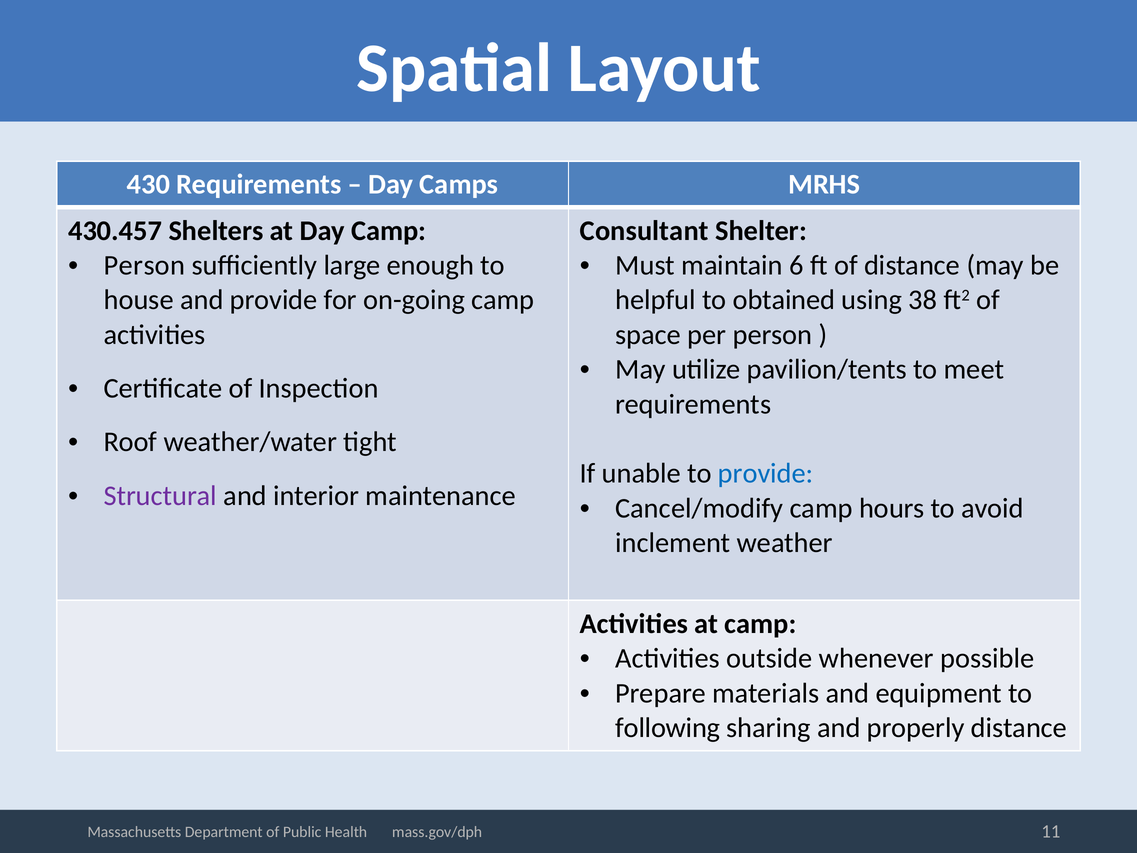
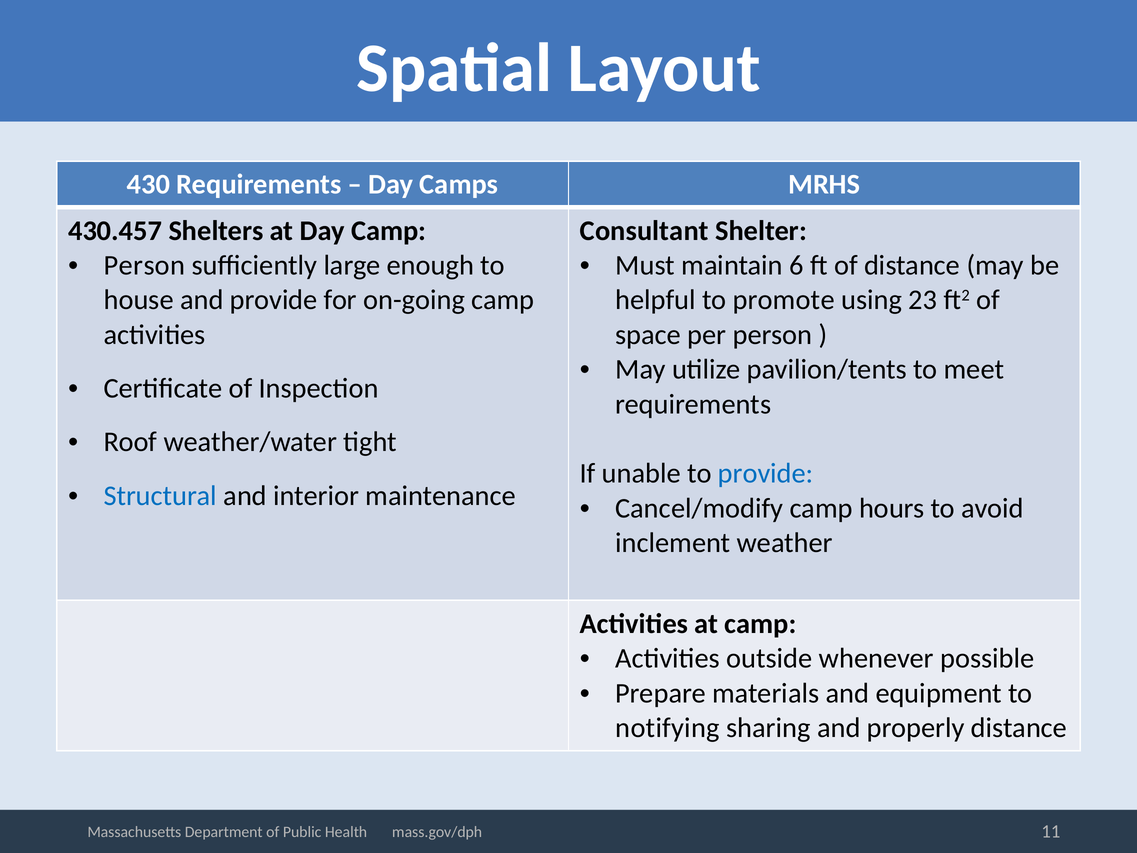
obtained: obtained -> promote
38: 38 -> 23
Structural colour: purple -> blue
following: following -> notifying
